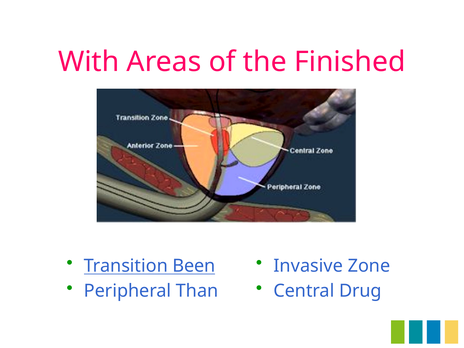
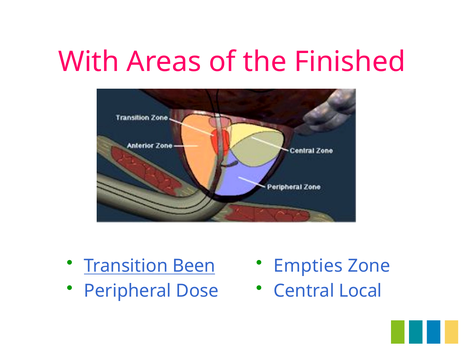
Invasive: Invasive -> Empties
Than: Than -> Dose
Drug: Drug -> Local
